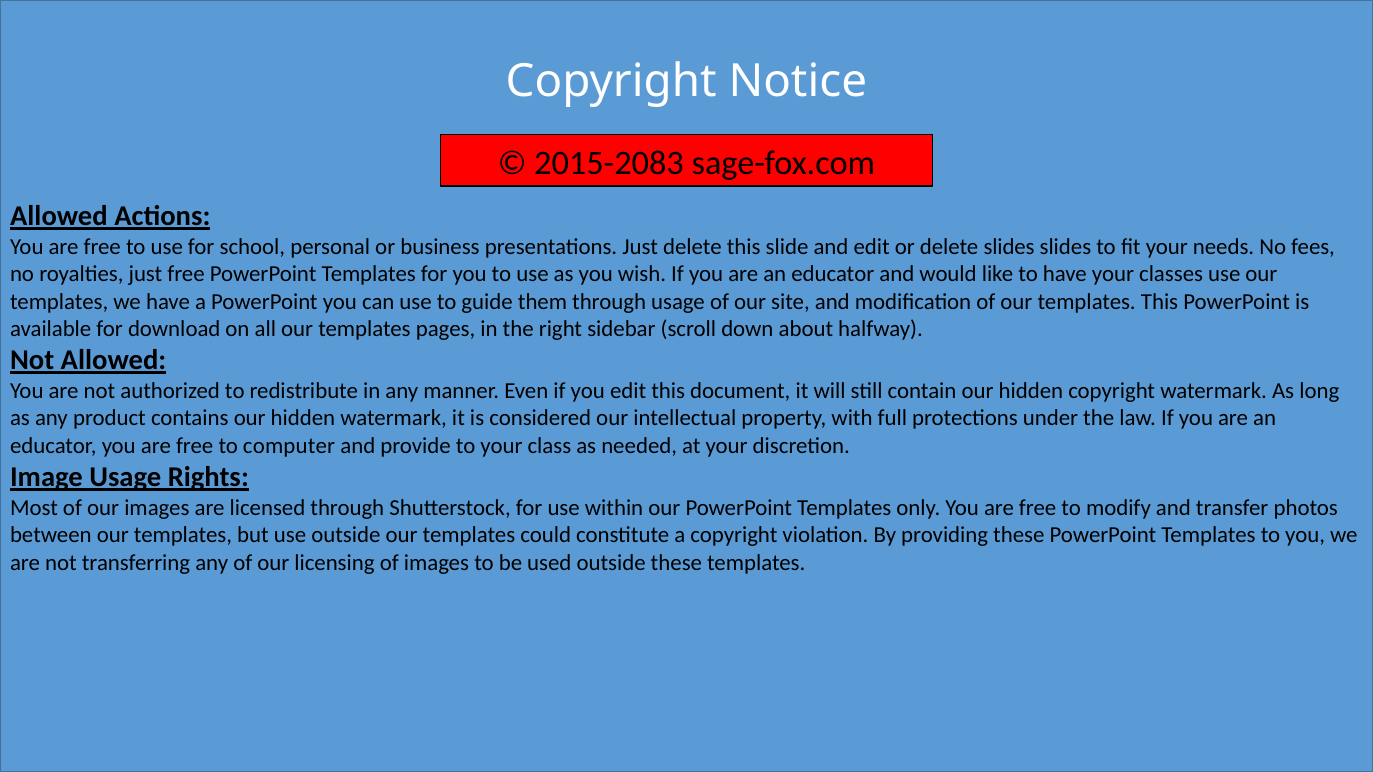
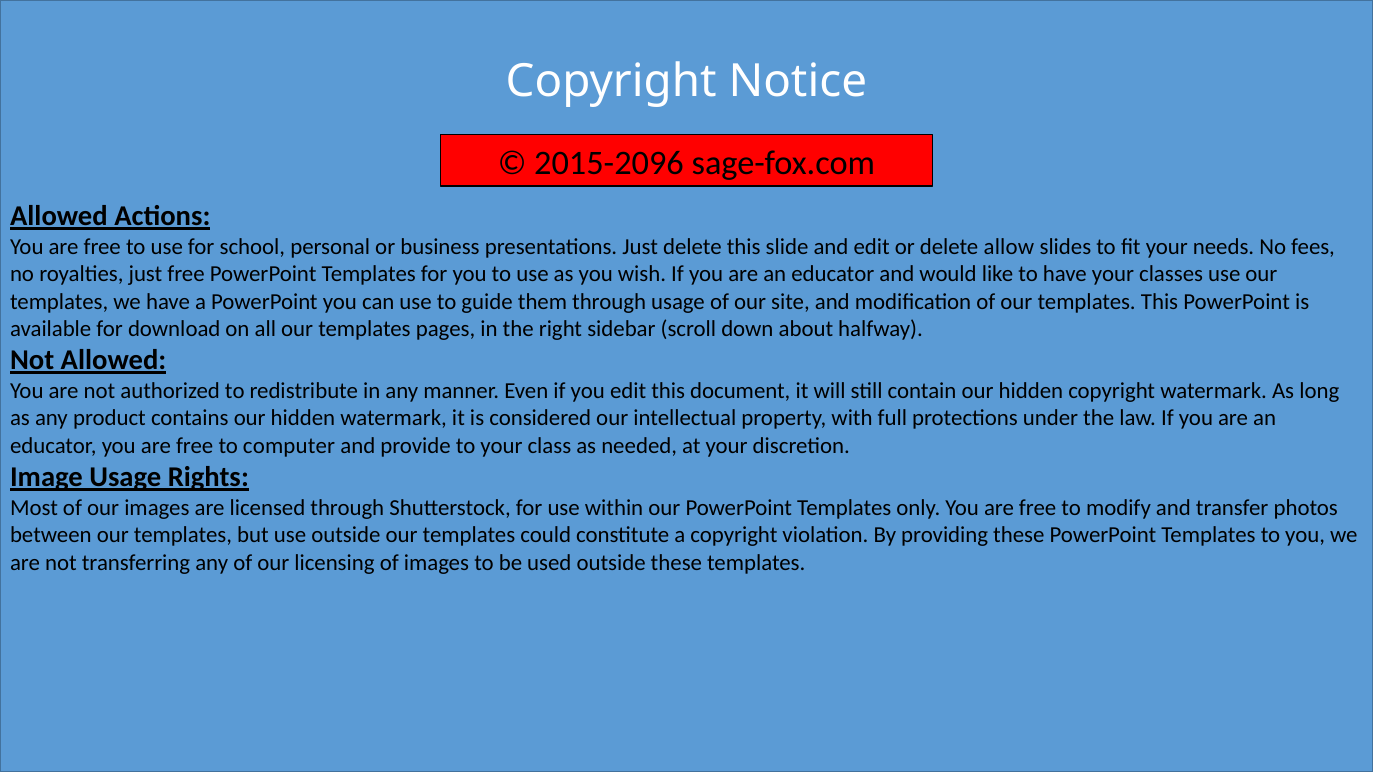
2015-2083: 2015-2083 -> 2015-2096
delete slides: slides -> allow
